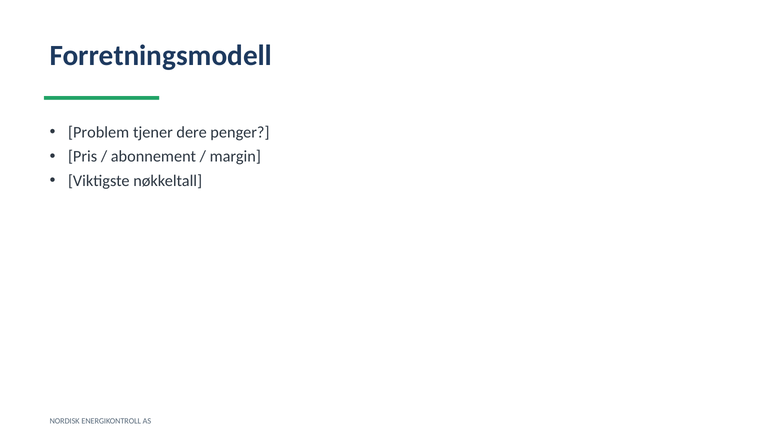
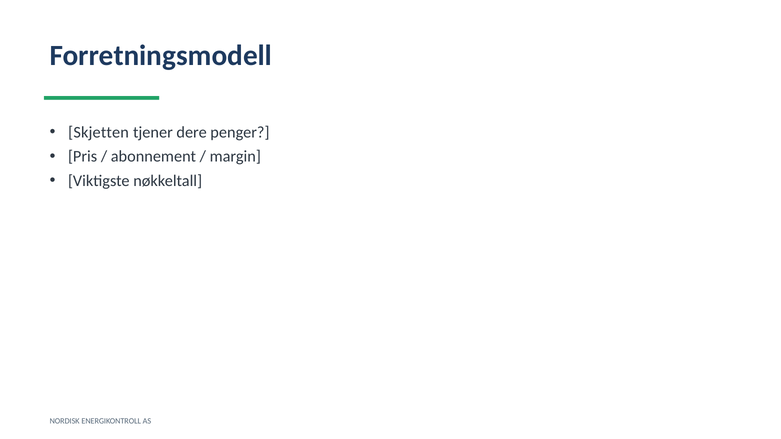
Problem: Problem -> Skjetten
